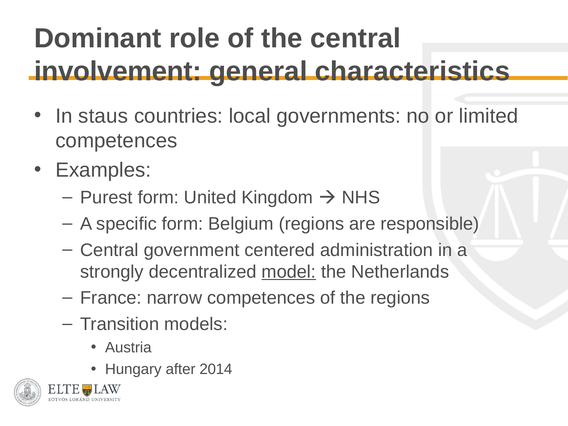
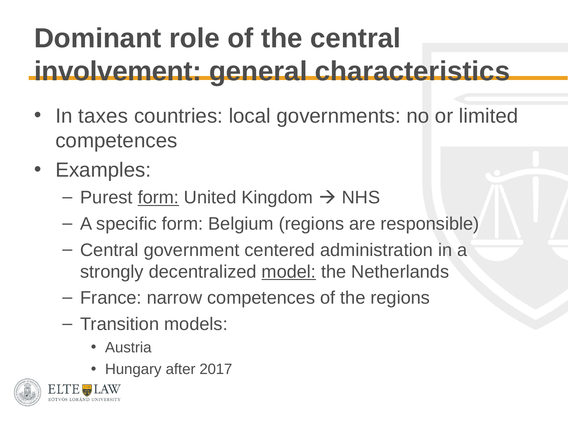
staus: staus -> taxes
form at (158, 198) underline: none -> present
2014: 2014 -> 2017
